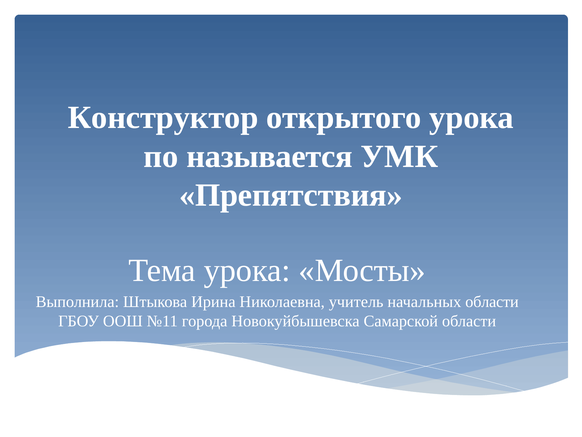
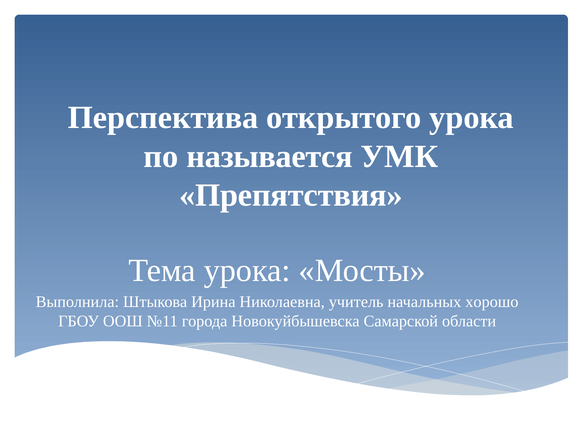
Конструктор: Конструктор -> Перспектива
начальных области: области -> хорошо
